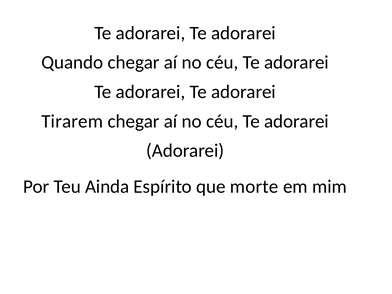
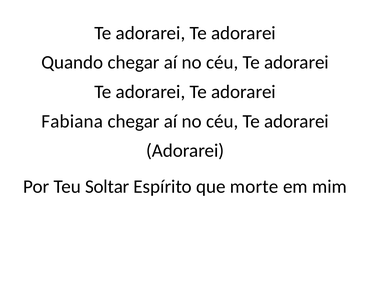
Tirarem: Tirarem -> Fabiana
Ainda: Ainda -> Soltar
